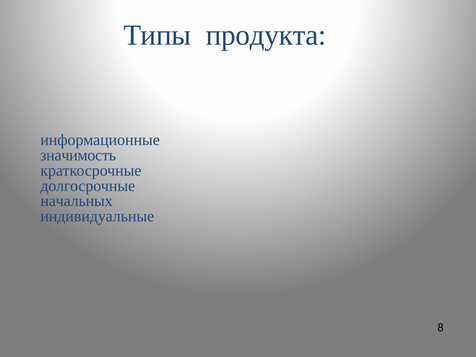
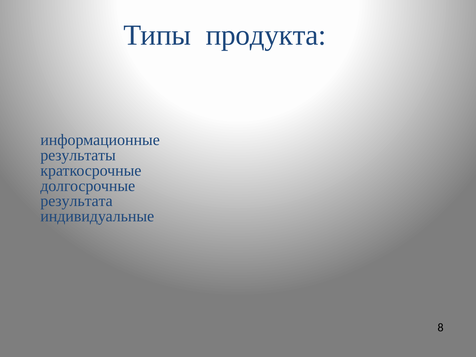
значимость: значимость -> результаты
начальных: начальных -> результата
